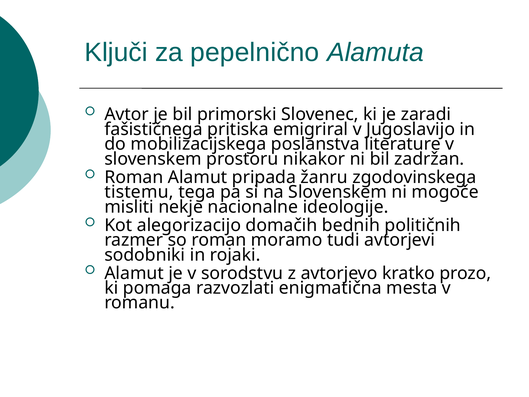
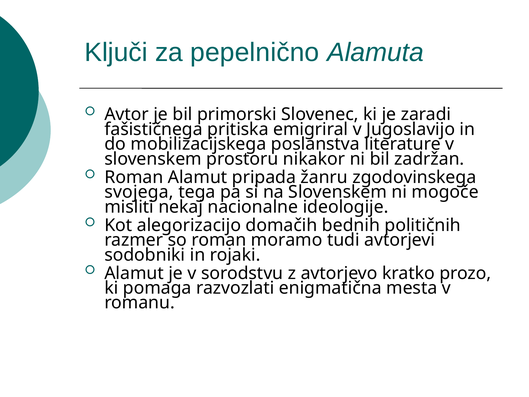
tistemu: tistemu -> svojega
nekje: nekje -> nekaj
